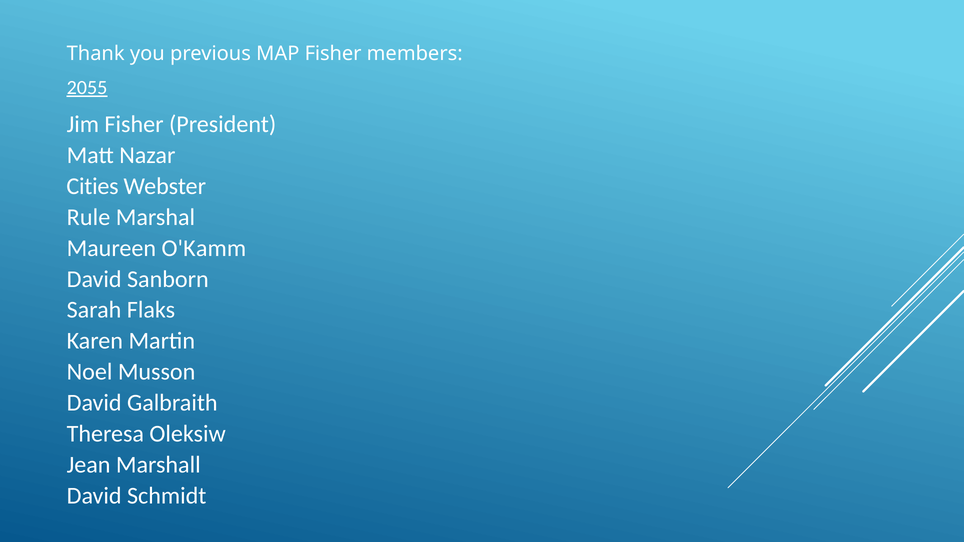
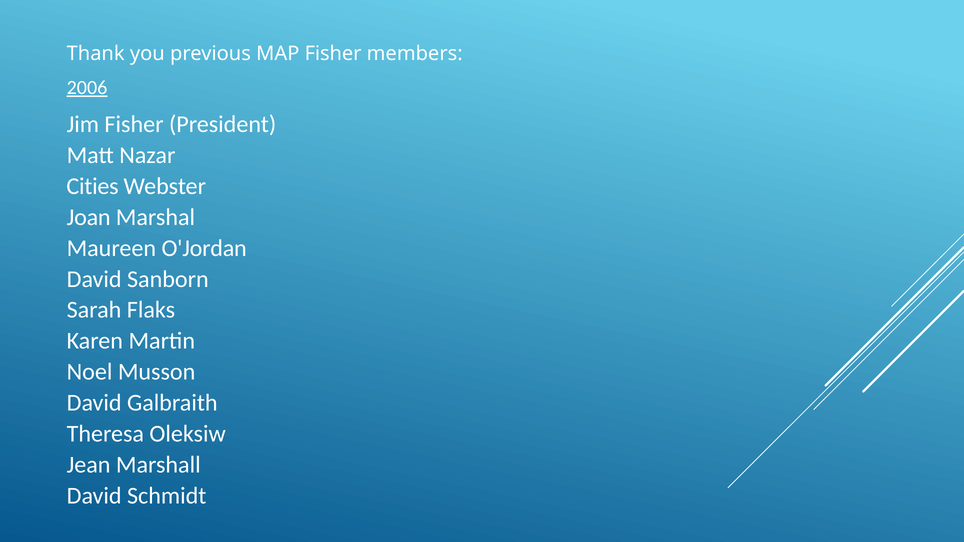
2055: 2055 -> 2006
Rule: Rule -> Joan
O'Kamm: O'Kamm -> O'Jordan
